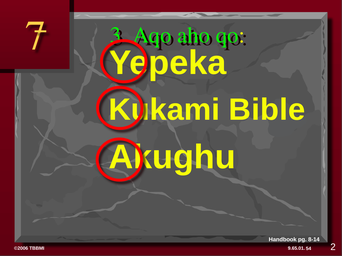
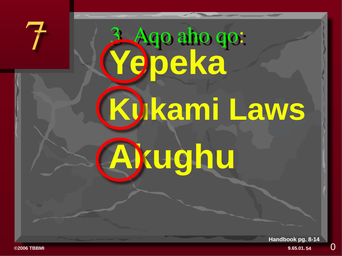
Bible: Bible -> Laws
2: 2 -> 0
